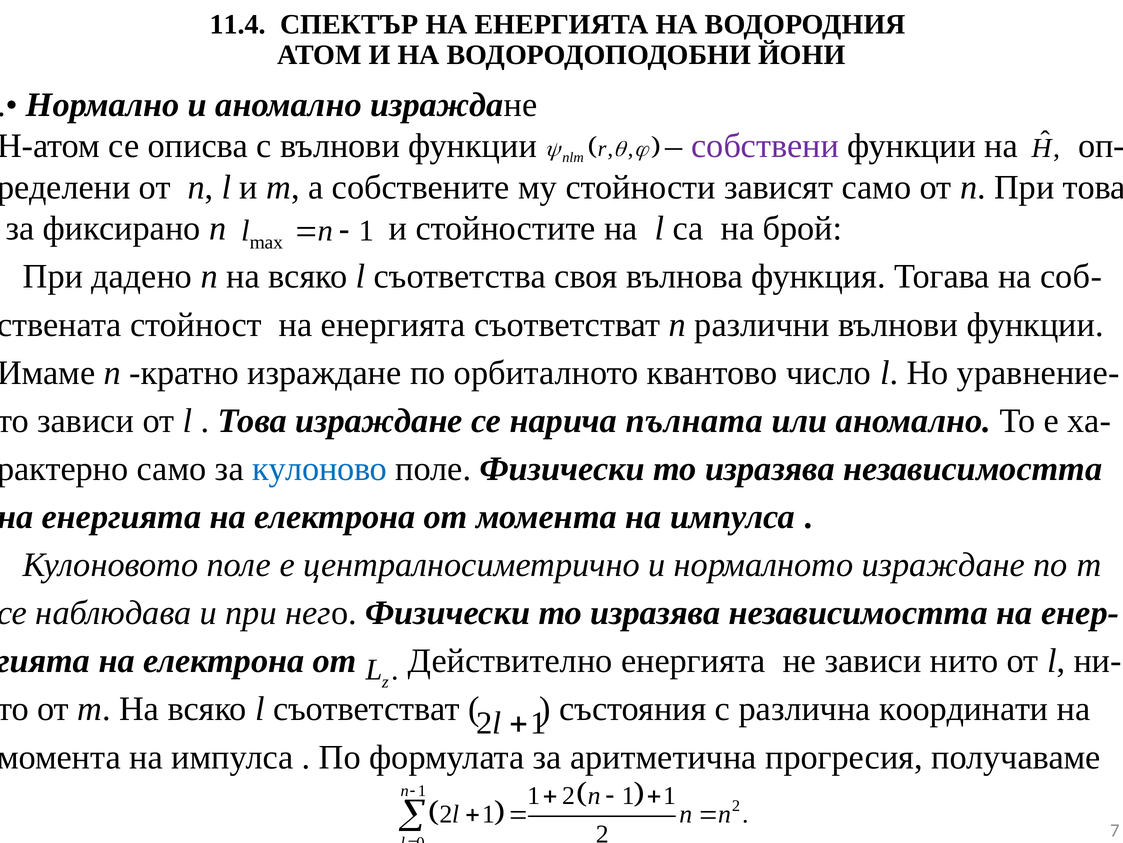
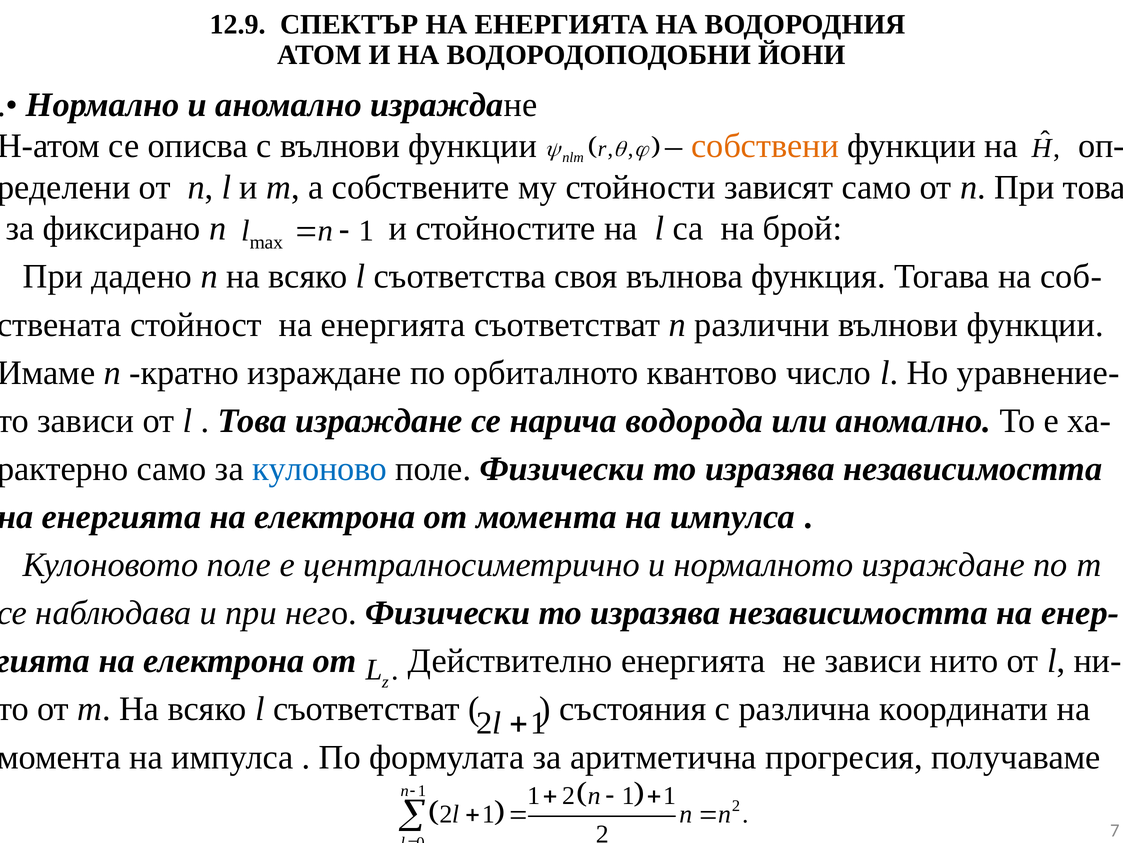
11.4: 11.4 -> 12.9
собствени colour: purple -> orange
пълната: пълната -> водорода
